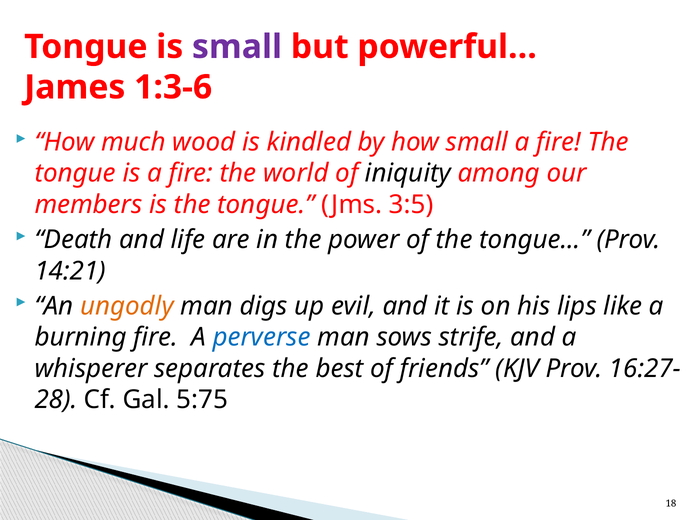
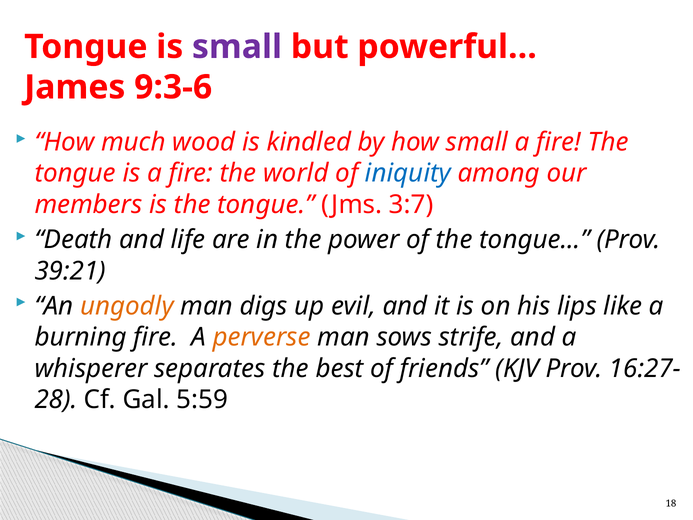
1:3-6: 1:3-6 -> 9:3-6
iniquity colour: black -> blue
3:5: 3:5 -> 3:7
14:21: 14:21 -> 39:21
perverse colour: blue -> orange
5:75: 5:75 -> 5:59
